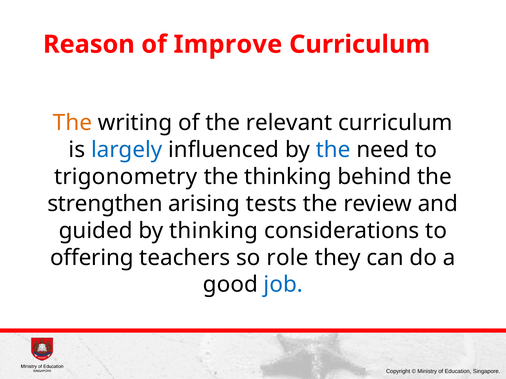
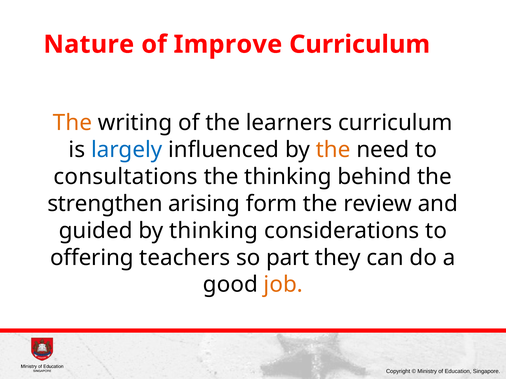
Reason: Reason -> Nature
relevant: relevant -> learners
the at (333, 150) colour: blue -> orange
trigonometry: trigonometry -> consultations
tests: tests -> form
role: role -> part
job colour: blue -> orange
